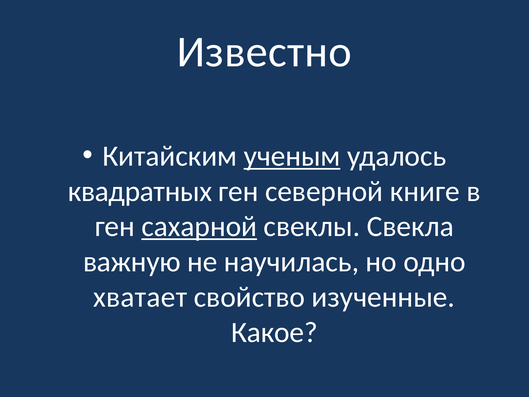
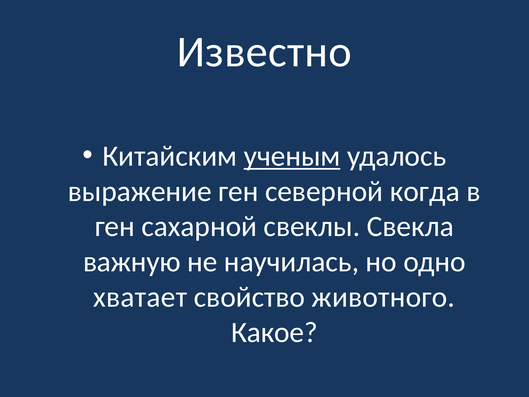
квадратных: квадратных -> выражение
книге: книге -> когда
сахарной underline: present -> none
изученные: изученные -> животного
